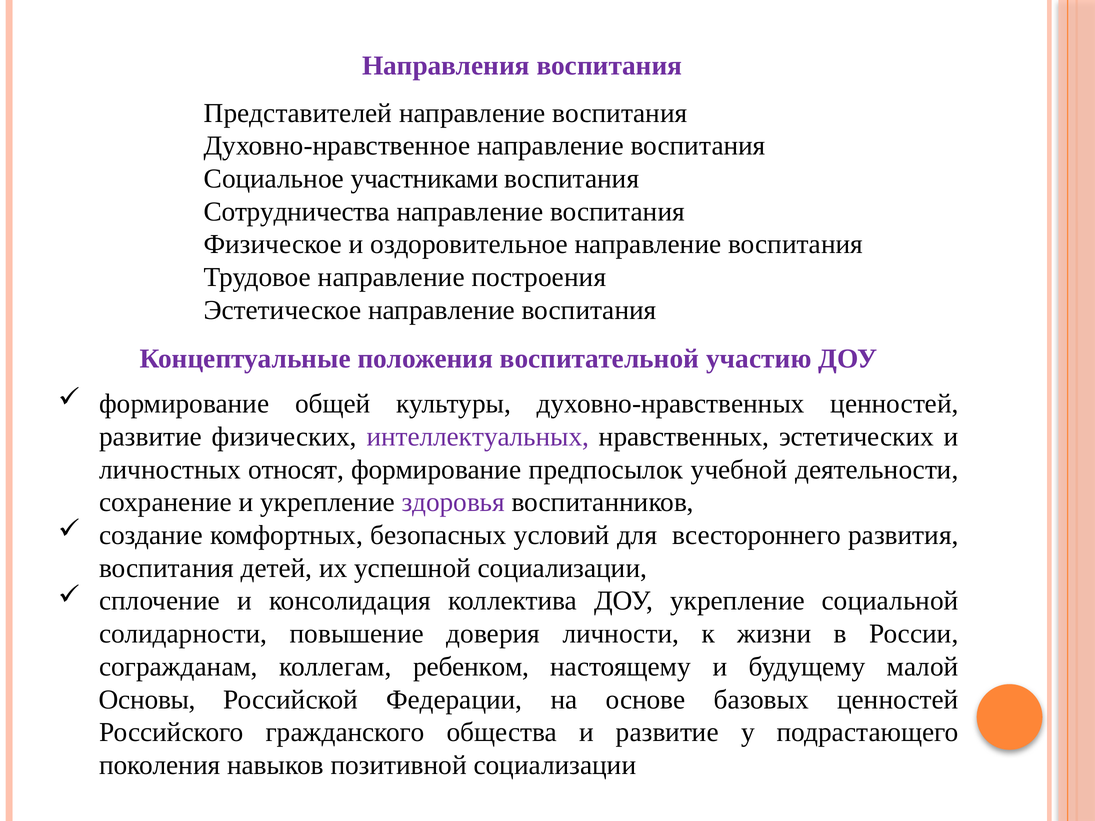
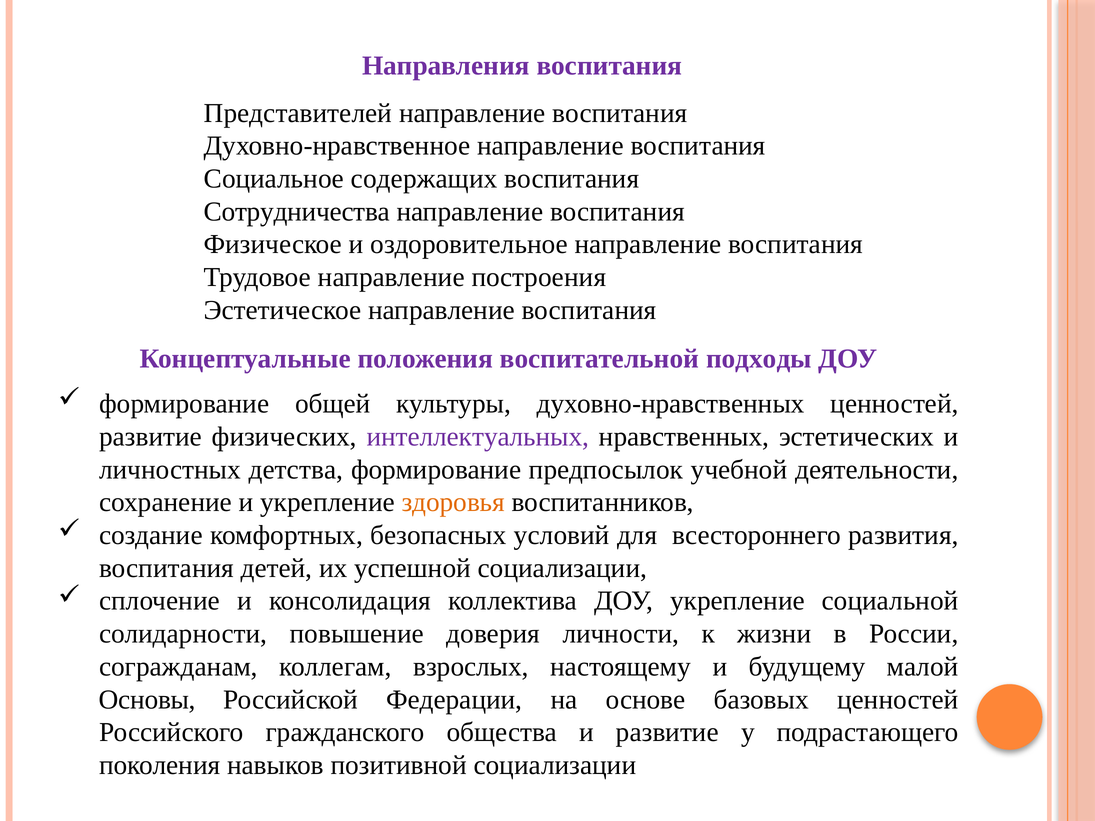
участниками: участниками -> содержащих
участию: участию -> подходы
относят: относят -> детства
здоровья colour: purple -> orange
ребенком: ребенком -> взрослых
